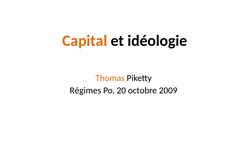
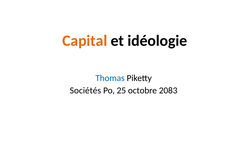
Thomas colour: orange -> blue
Régimes: Régimes -> Sociétés
20: 20 -> 25
2009: 2009 -> 2083
